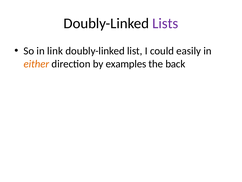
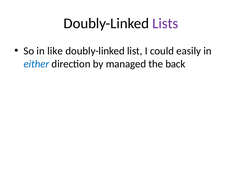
link: link -> like
either colour: orange -> blue
examples: examples -> managed
